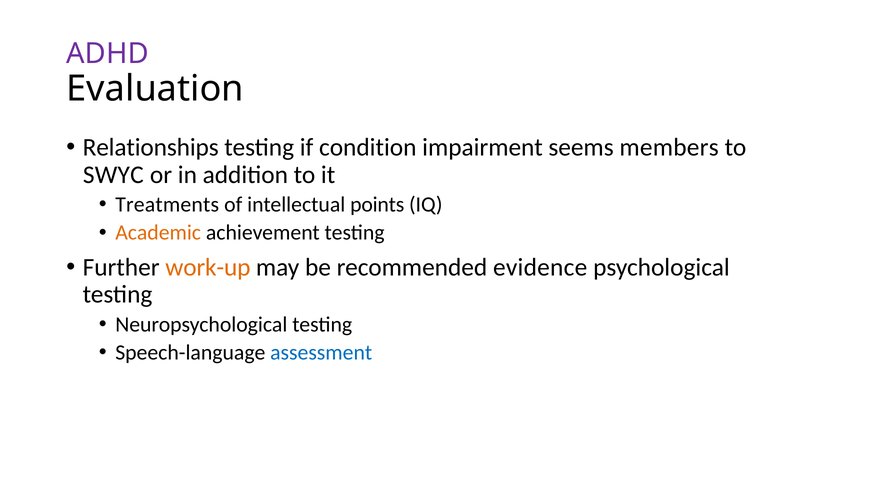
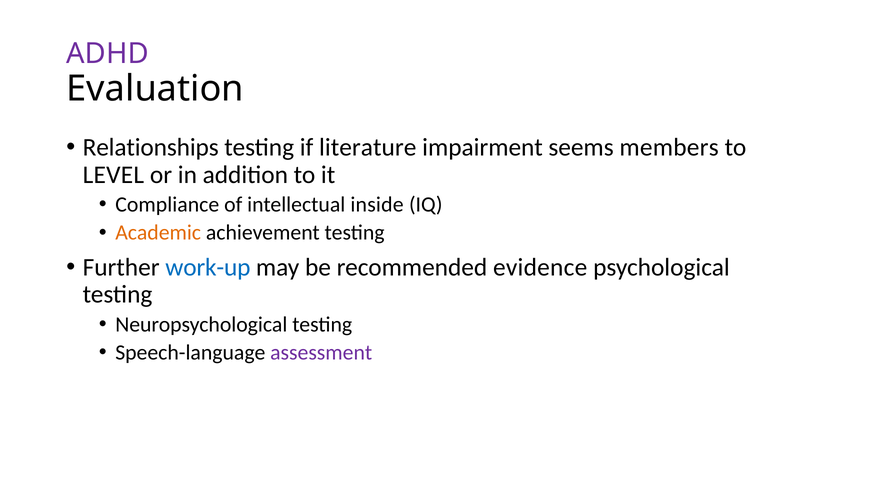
condition: condition -> literature
SWYC: SWYC -> LEVEL
Treatments: Treatments -> Compliance
points: points -> inside
work-up colour: orange -> blue
assessment colour: blue -> purple
